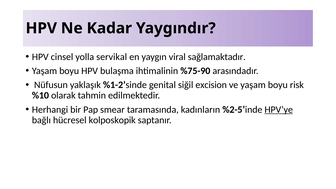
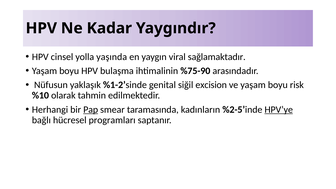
servikal: servikal -> yaşında
Pap underline: none -> present
kolposkopik: kolposkopik -> programları
